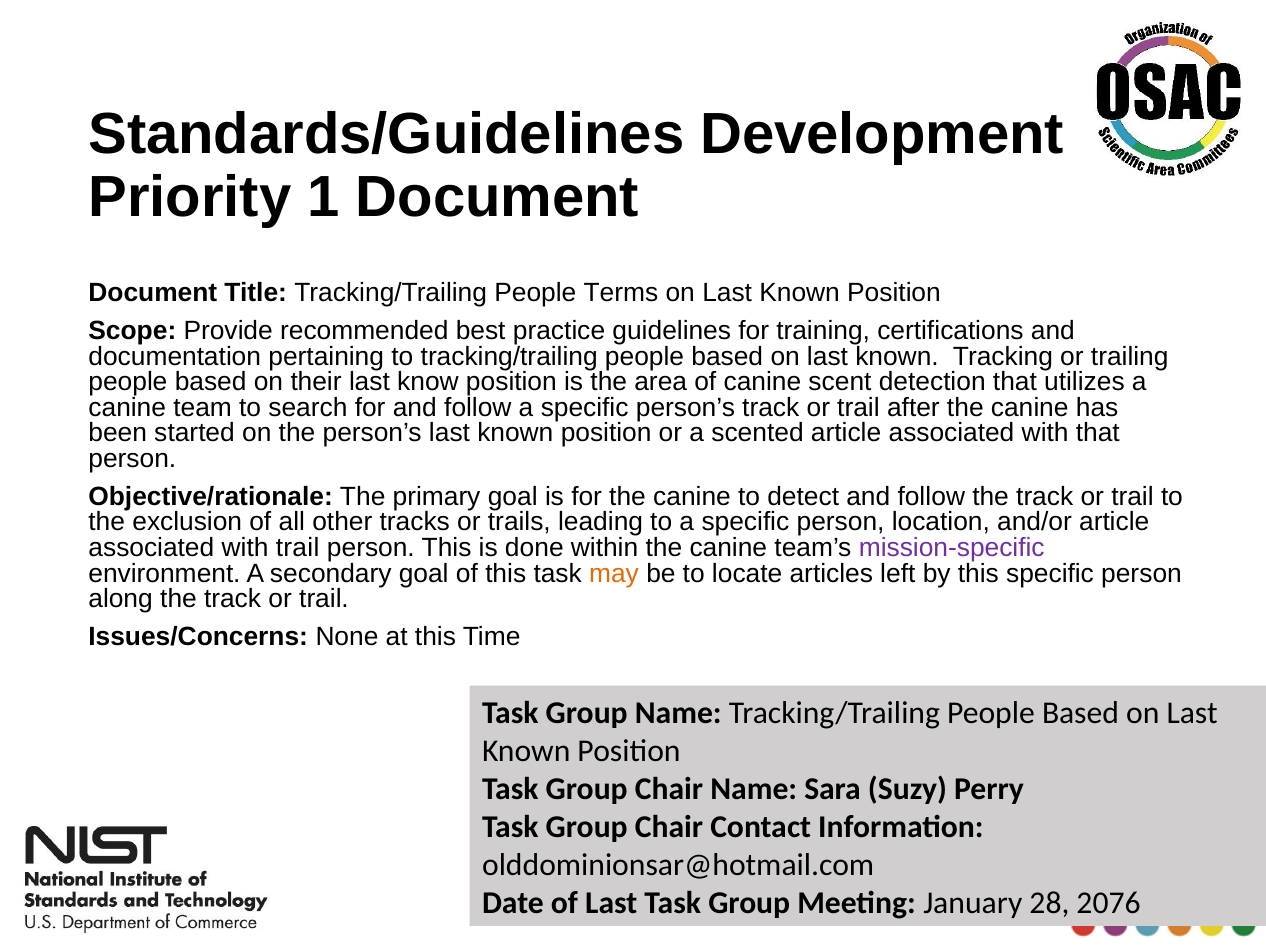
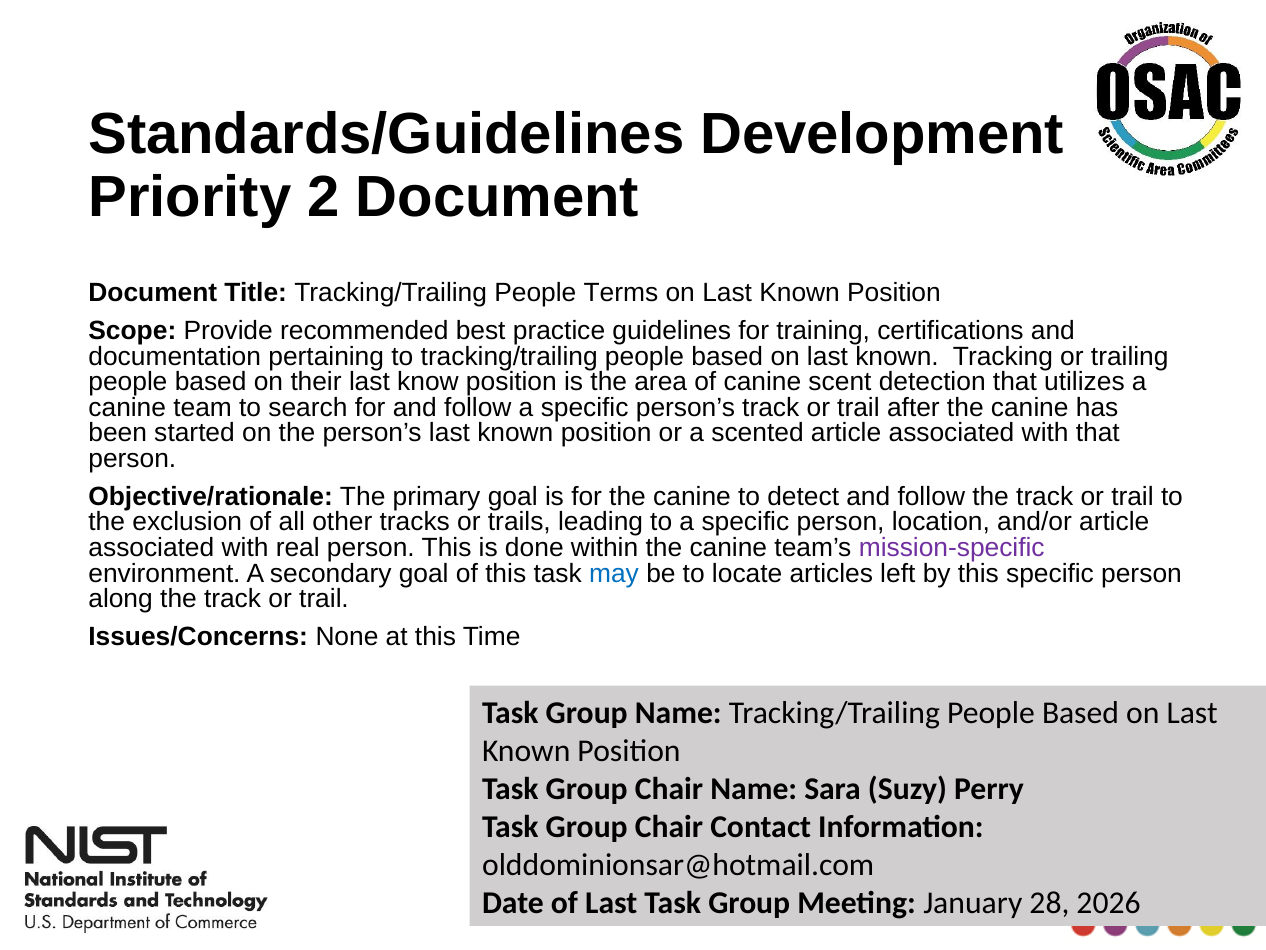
1: 1 -> 2
with trail: trail -> real
may colour: orange -> blue
2076: 2076 -> 2026
